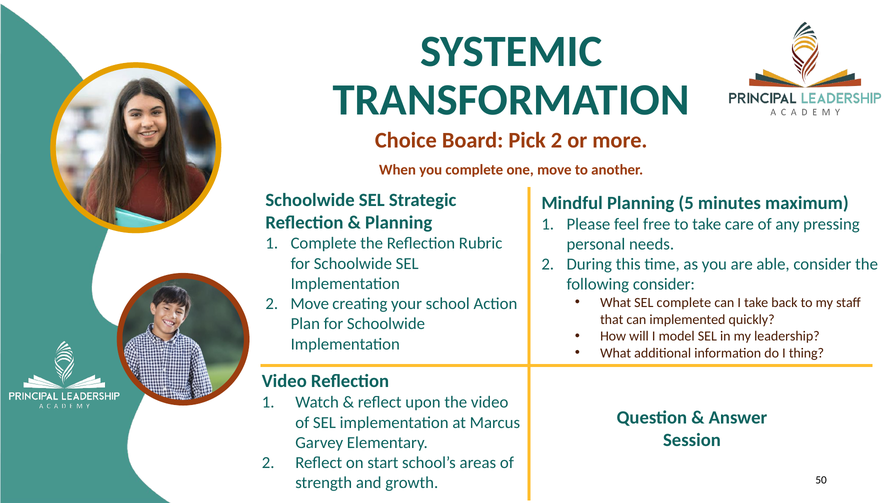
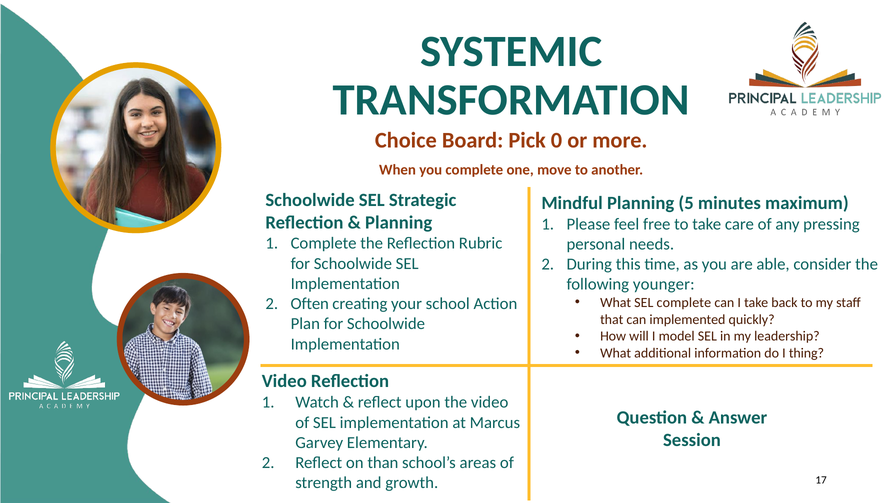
Pick 2: 2 -> 0
following consider: consider -> younger
Move at (310, 304): Move -> Often
start: start -> than
50: 50 -> 17
